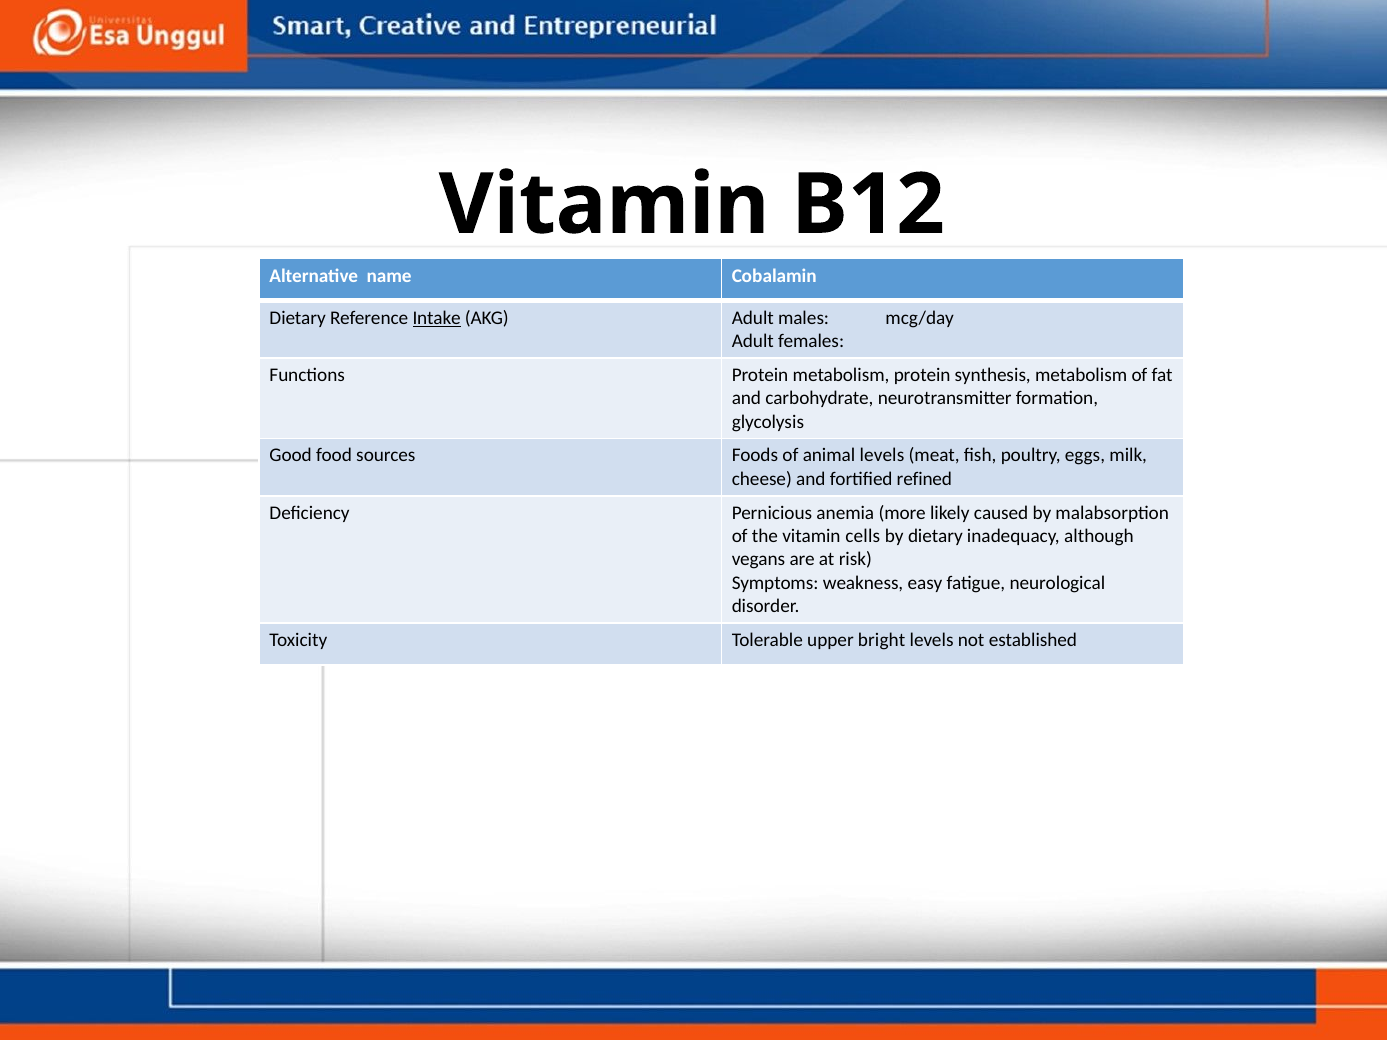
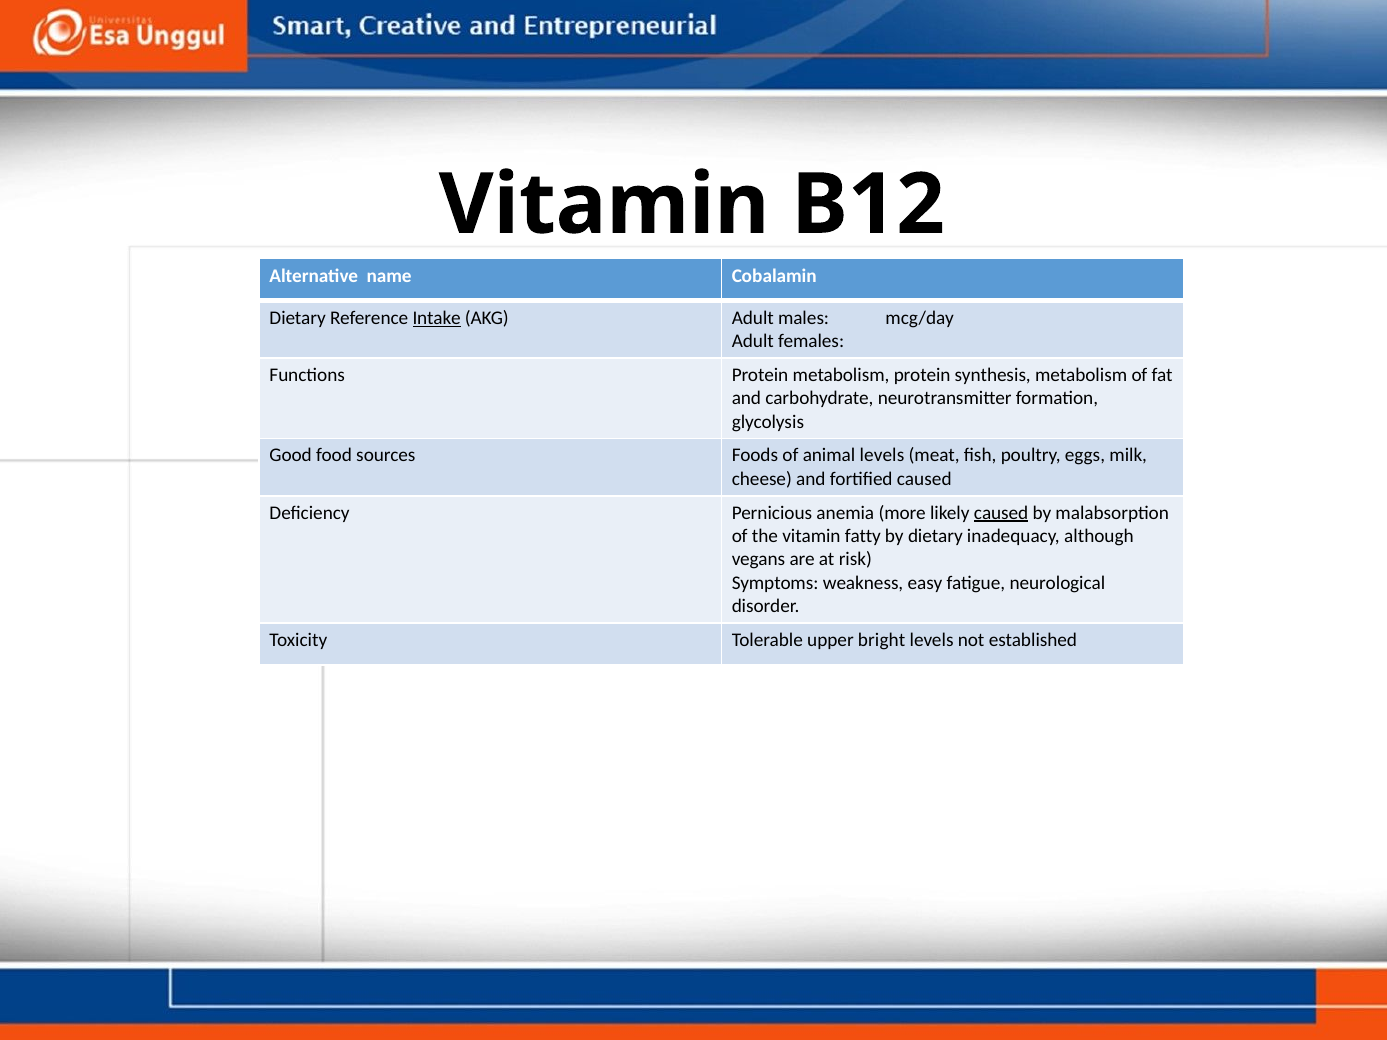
fortified refined: refined -> caused
caused at (1001, 513) underline: none -> present
cells: cells -> fatty
